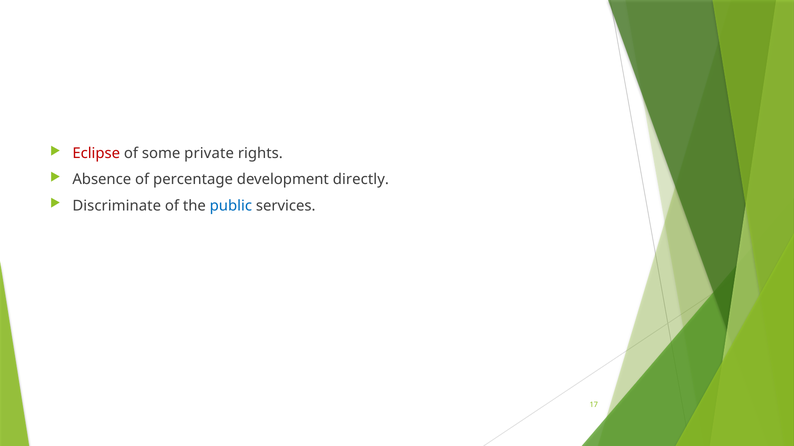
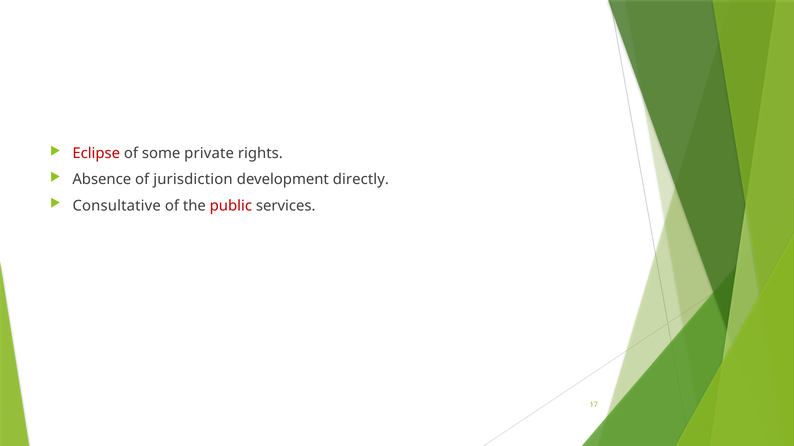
percentage: percentage -> jurisdiction
Discriminate: Discriminate -> Consultative
public colour: blue -> red
